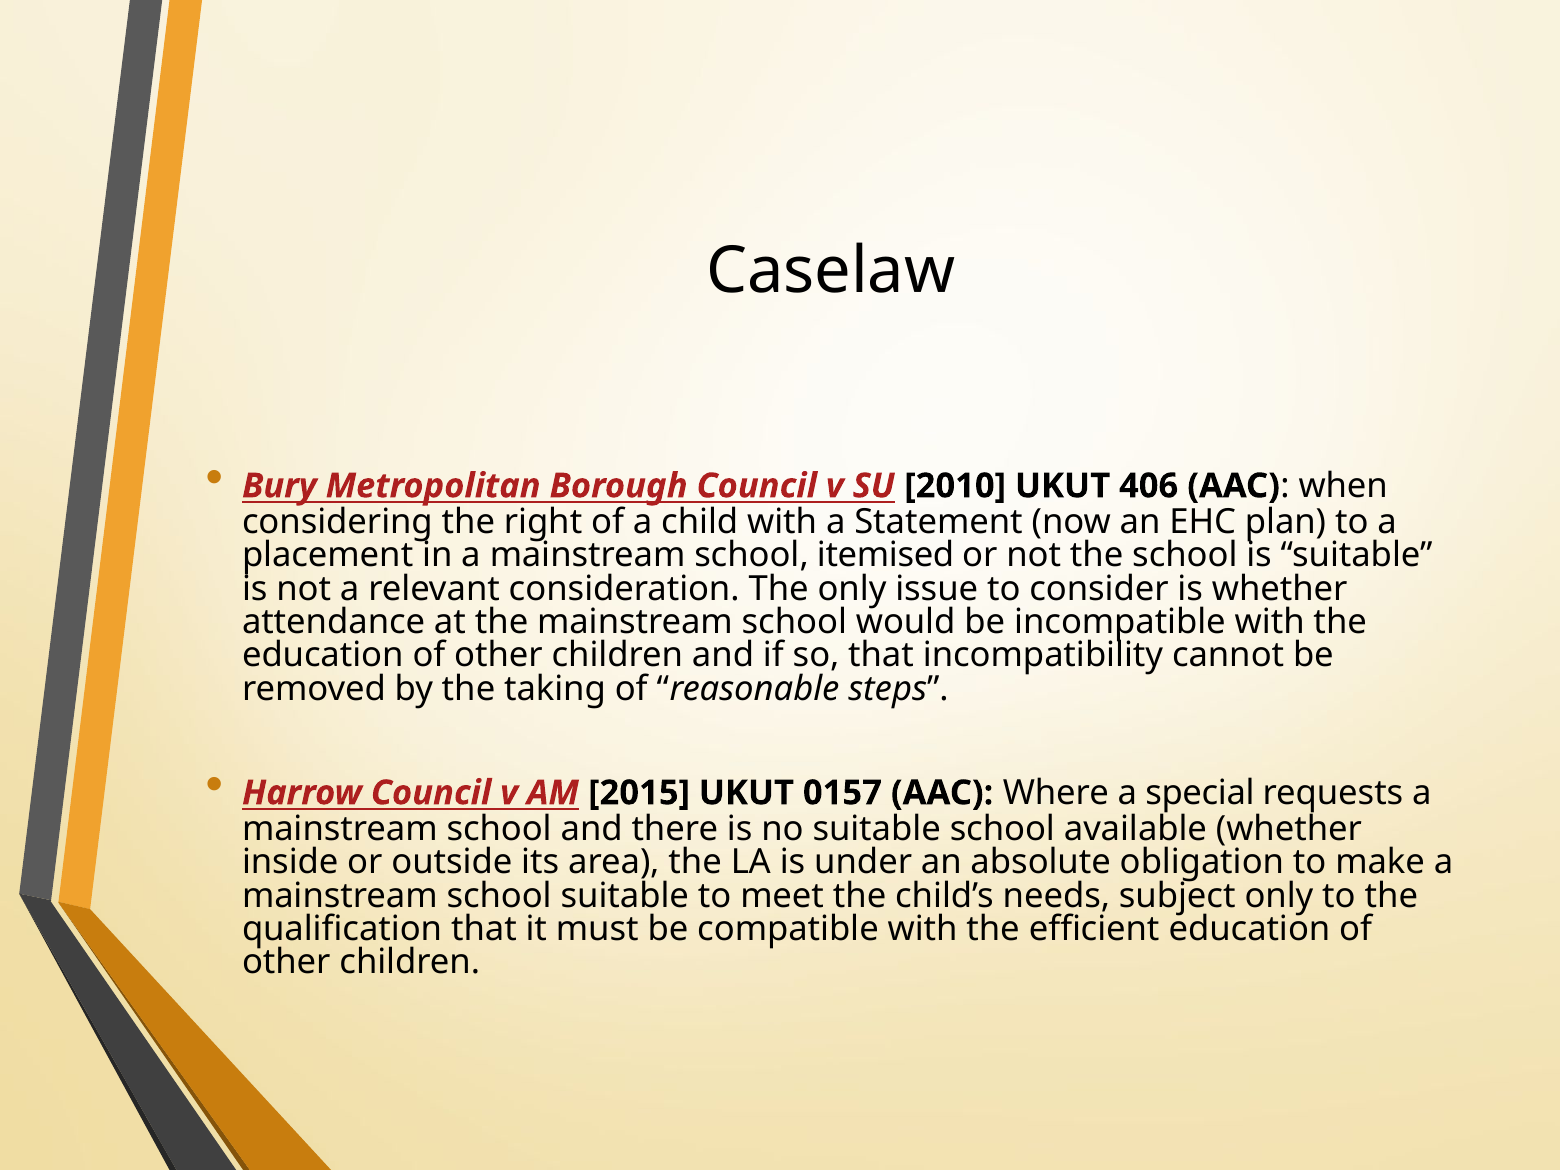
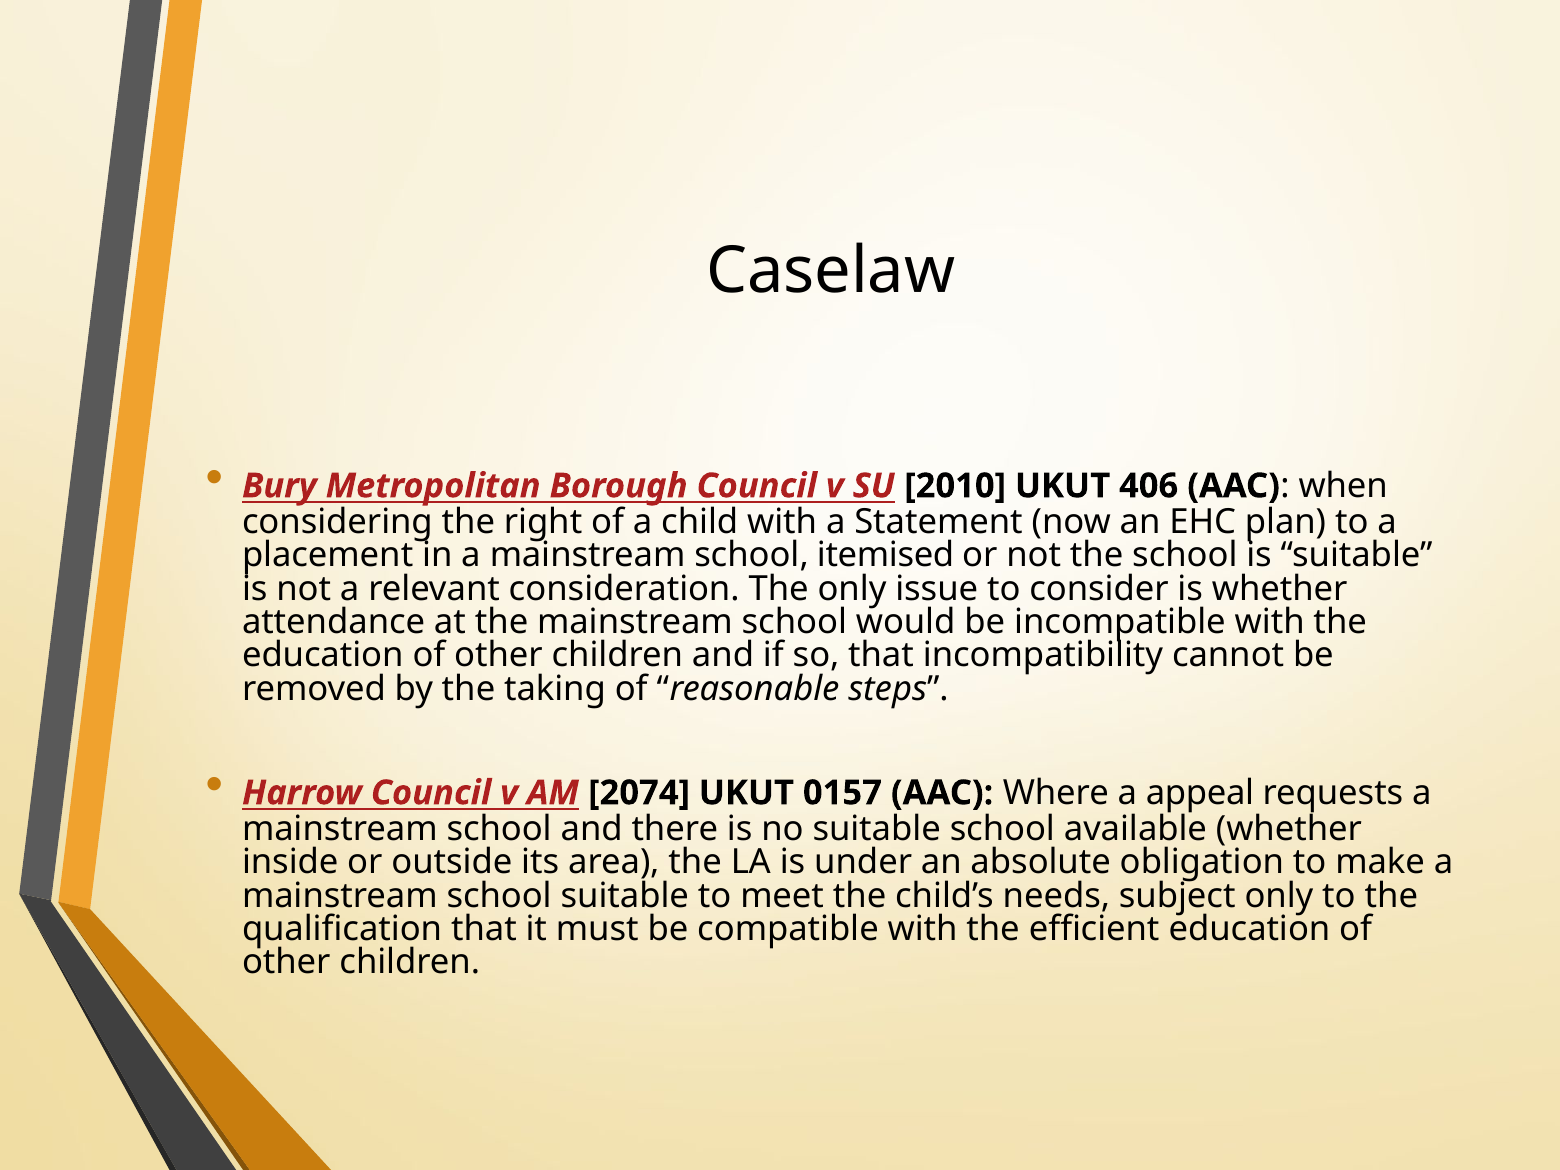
2015: 2015 -> 2074
special: special -> appeal
